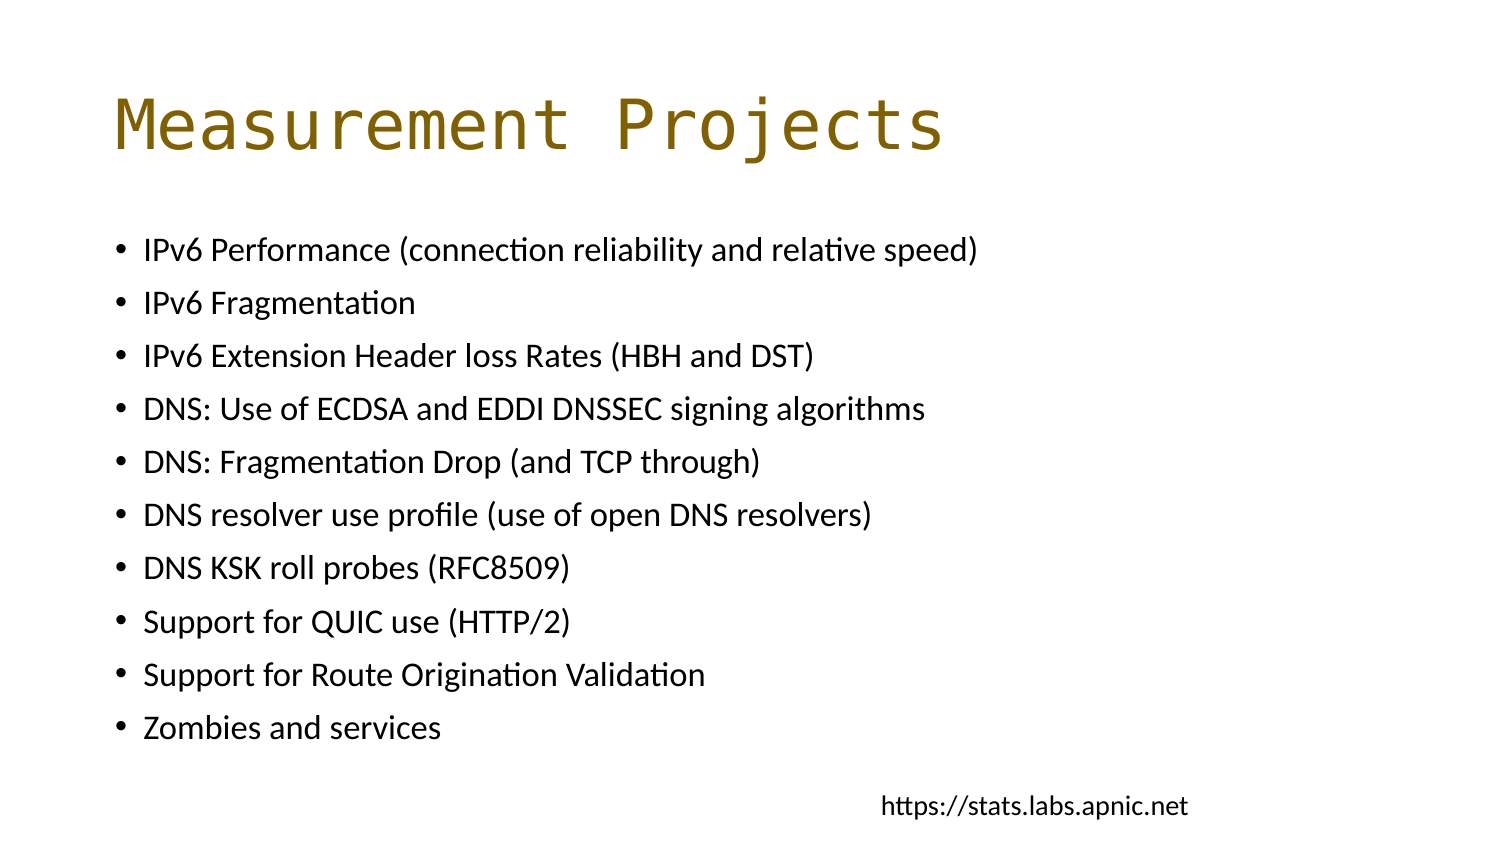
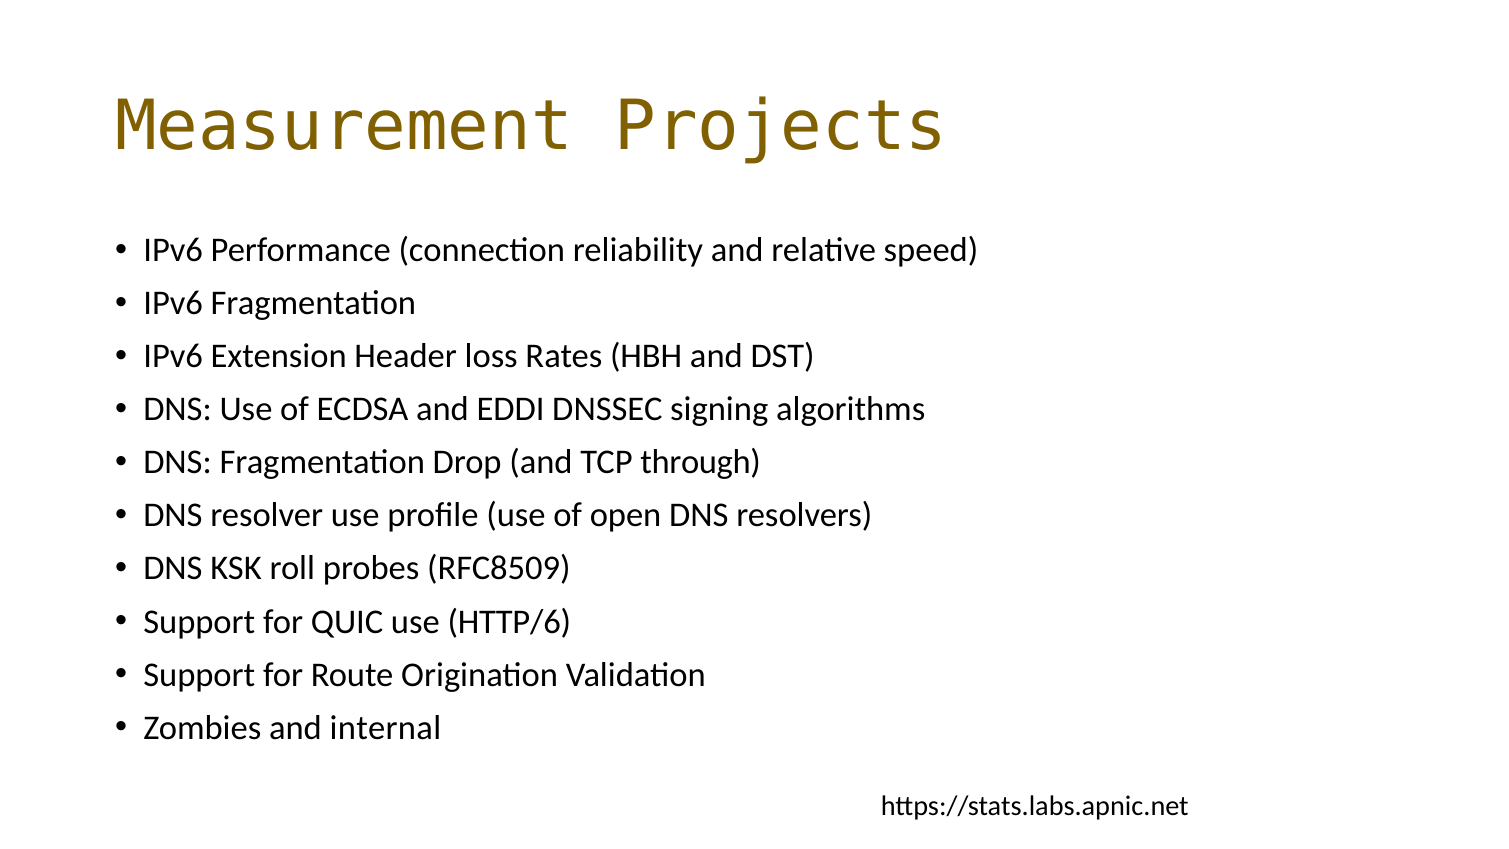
HTTP/2: HTTP/2 -> HTTP/6
services: services -> internal
